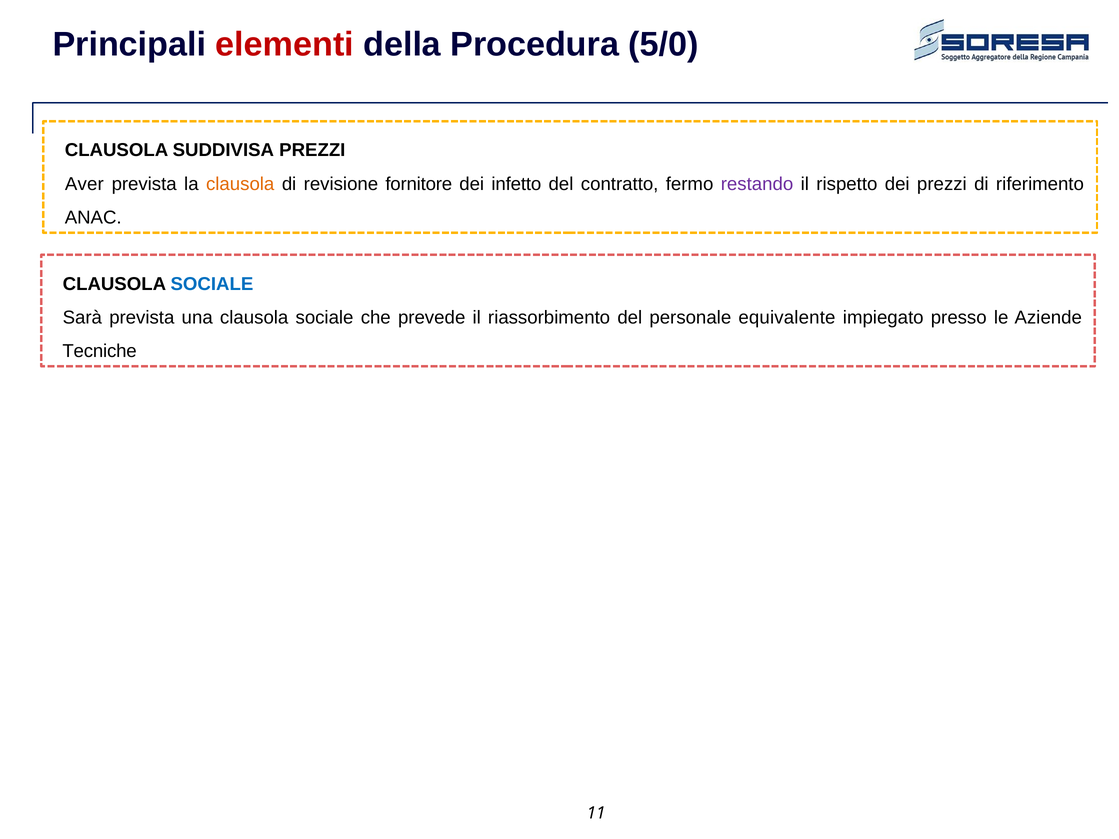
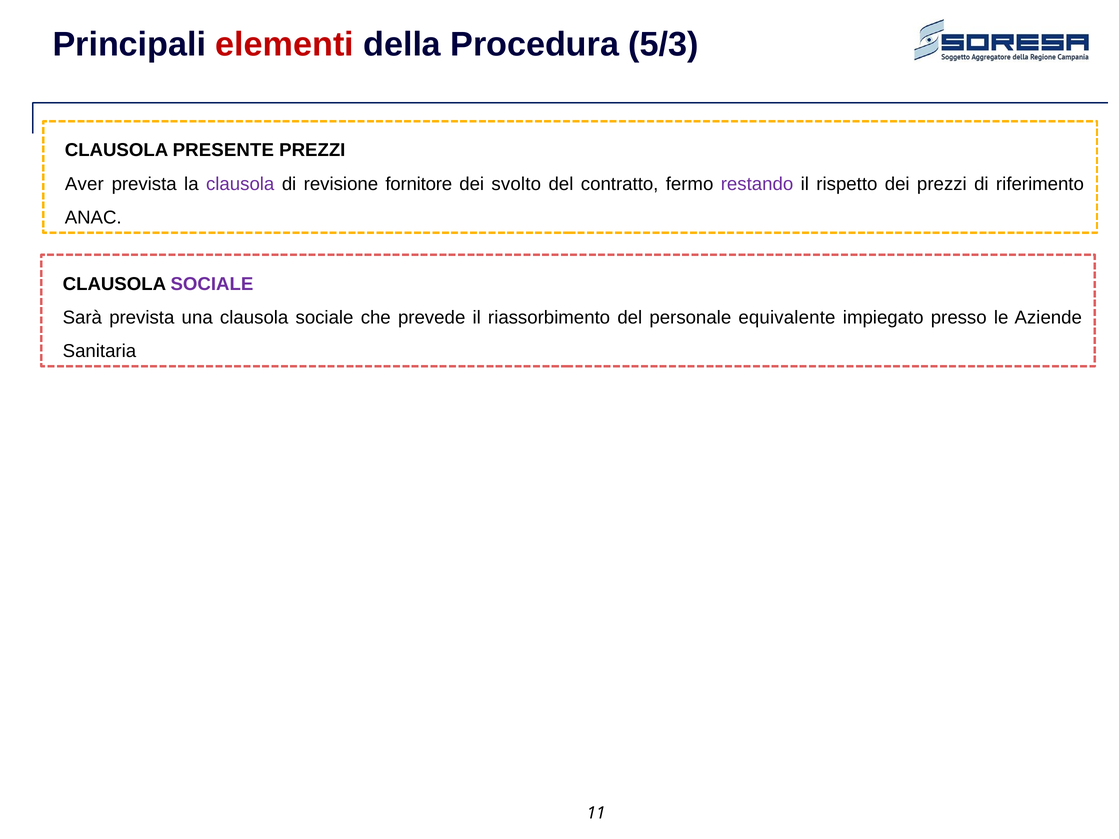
5/0: 5/0 -> 5/3
SUDDIVISA: SUDDIVISA -> PRESENTE
clausola at (240, 184) colour: orange -> purple
infetto: infetto -> svolto
SOCIALE at (212, 284) colour: blue -> purple
Tecniche: Tecniche -> Sanitaria
